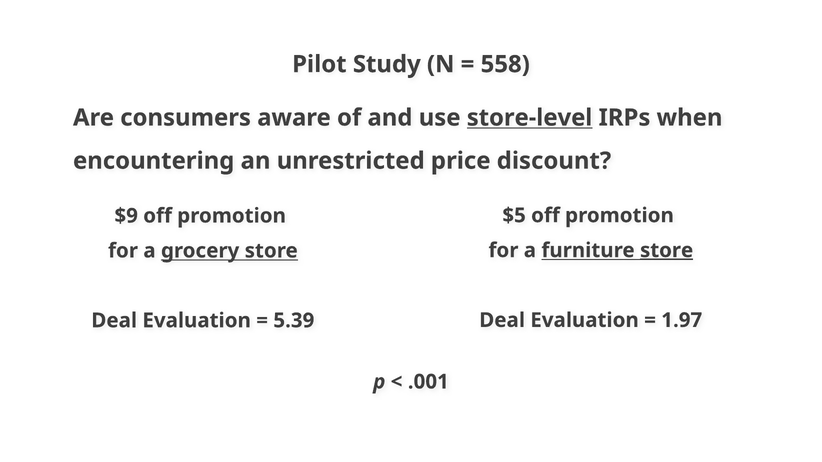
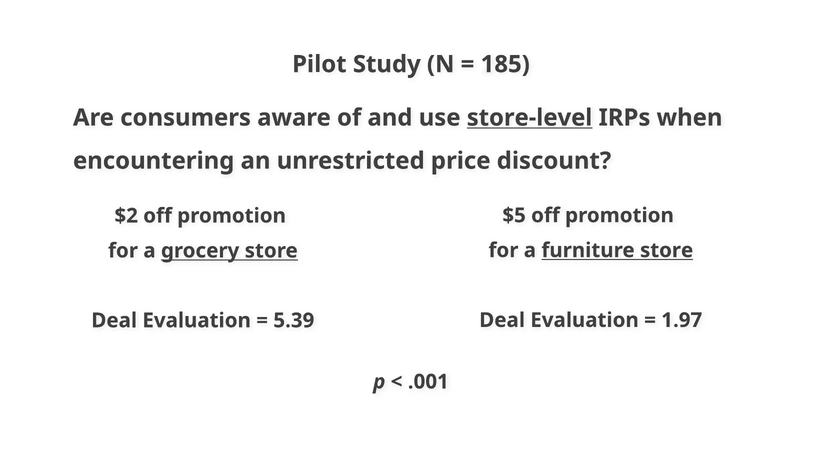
558: 558 -> 185
$9: $9 -> $2
store at (667, 251) underline: present -> none
